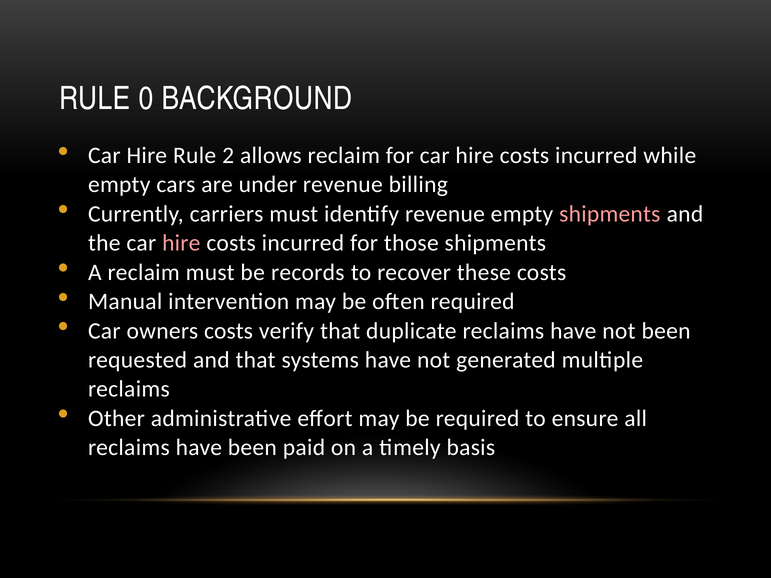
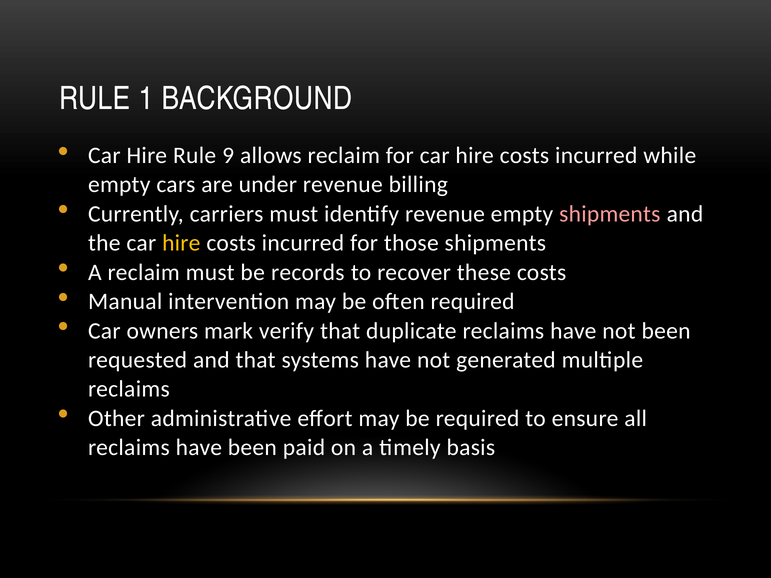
0: 0 -> 1
2: 2 -> 9
hire at (181, 243) colour: pink -> yellow
owners costs: costs -> mark
